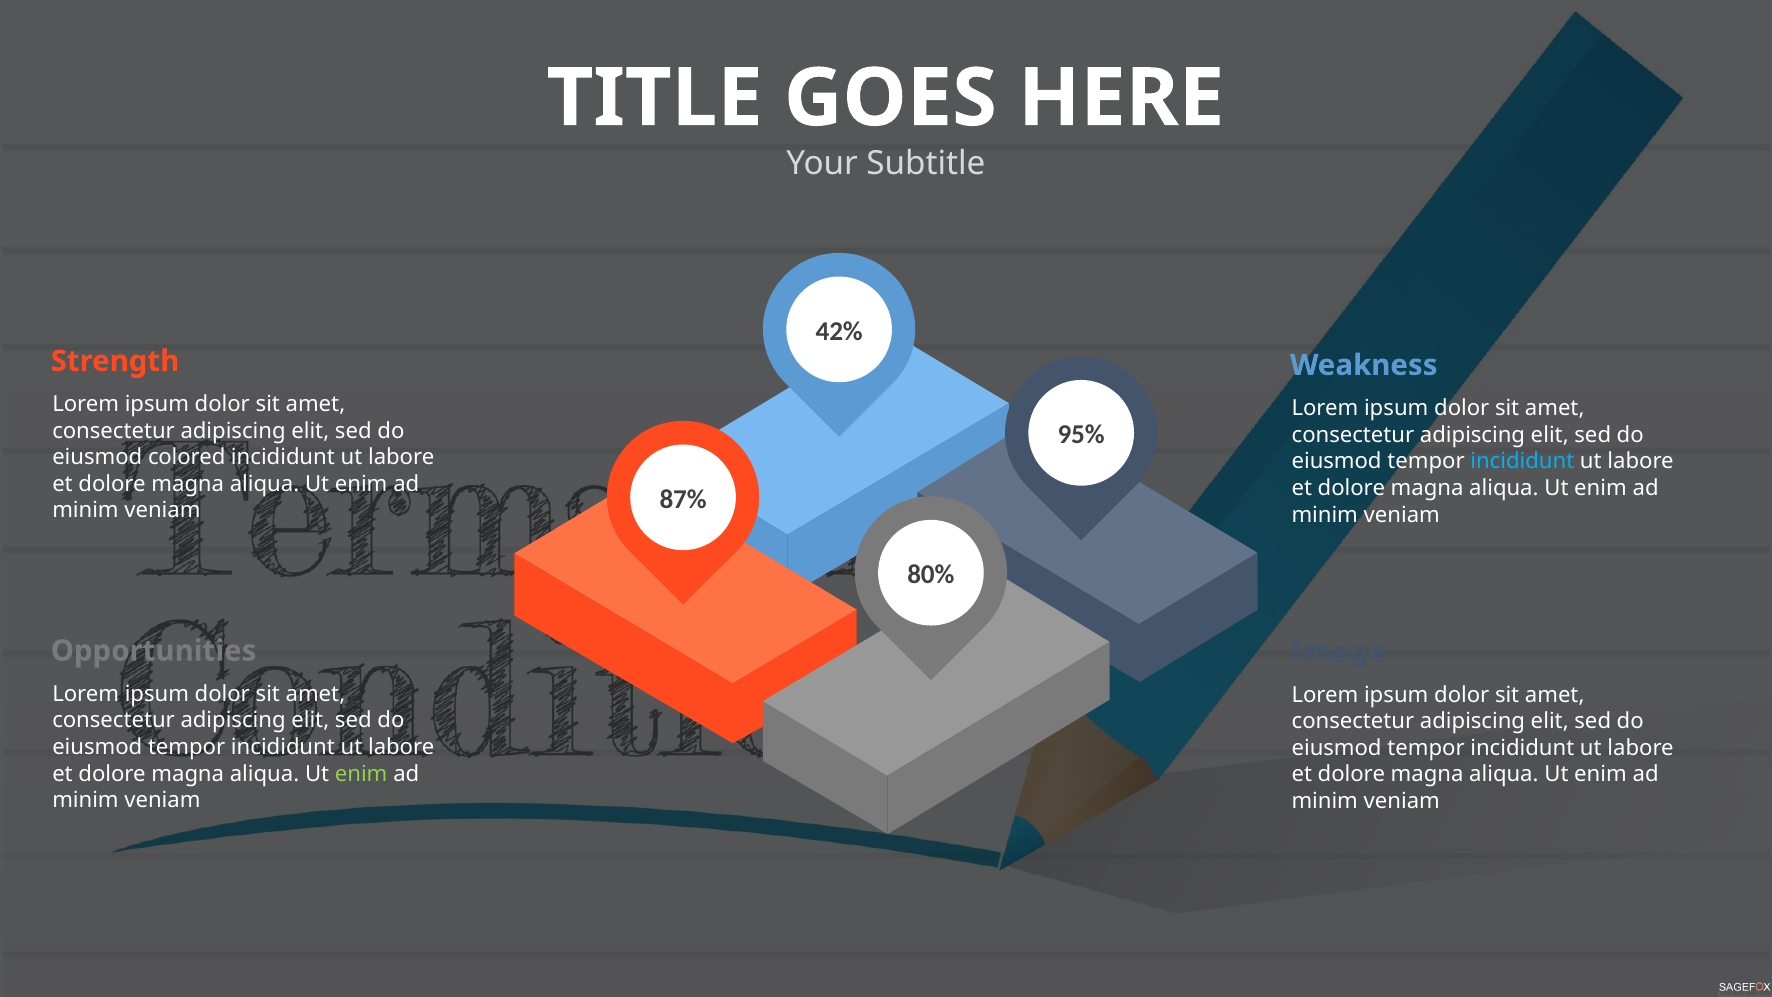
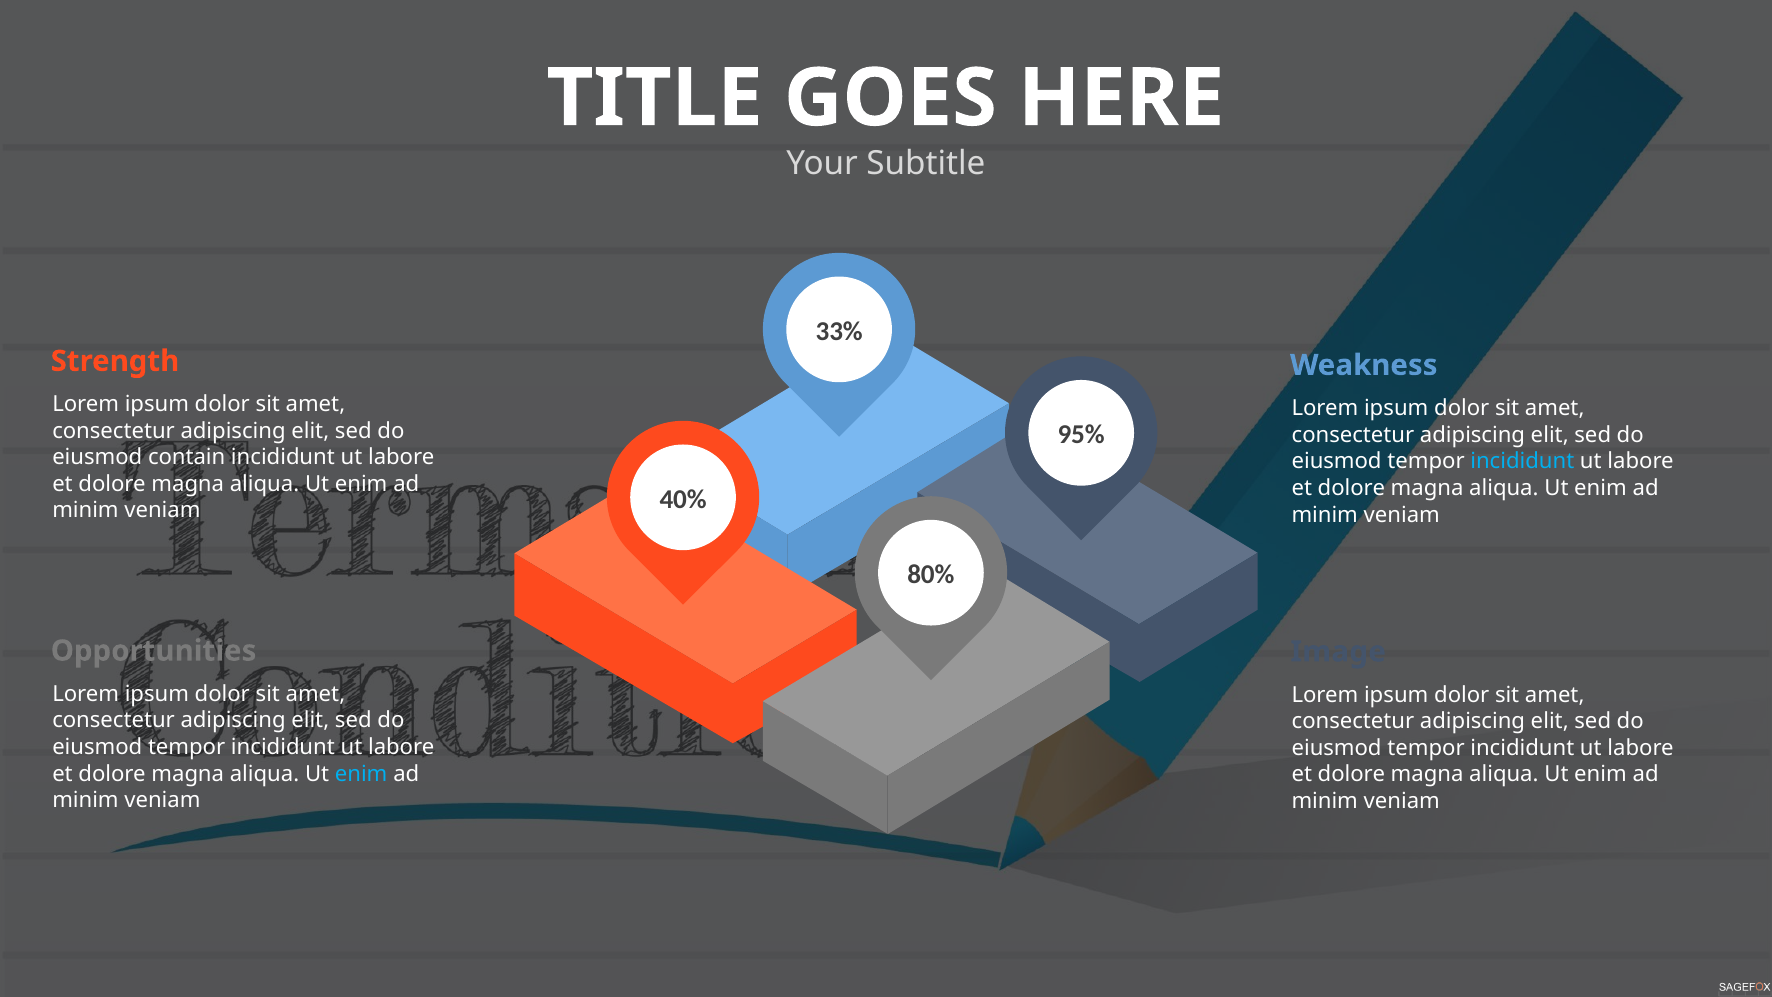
42%: 42% -> 33%
colored: colored -> contain
87%: 87% -> 40%
enim at (361, 774) colour: light green -> light blue
